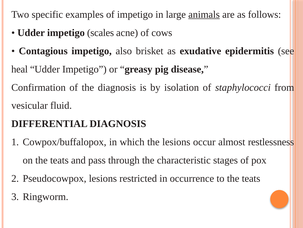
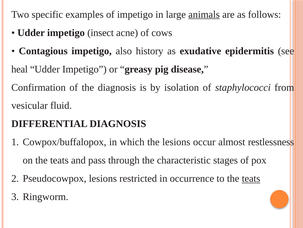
scales: scales -> insect
brisket: brisket -> history
teats at (251, 178) underline: none -> present
